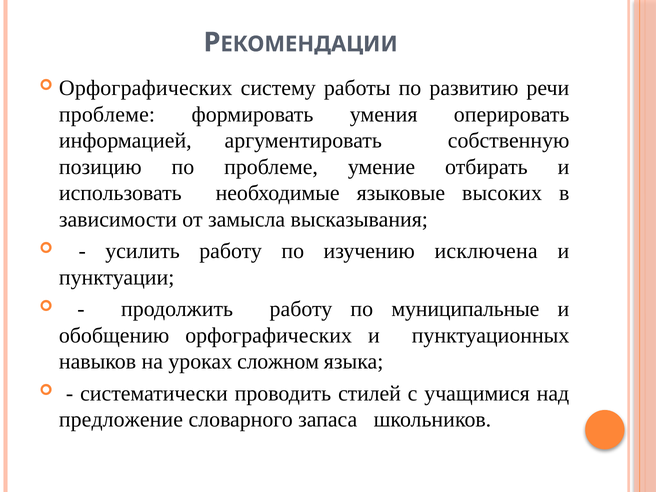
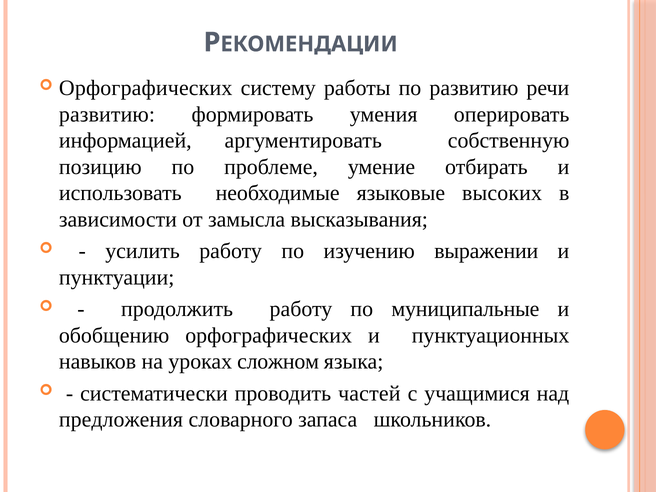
проблеме at (107, 114): проблеме -> развитию
исключена: исключена -> выражении
стилей: стилей -> частей
предложение: предложение -> предложения
